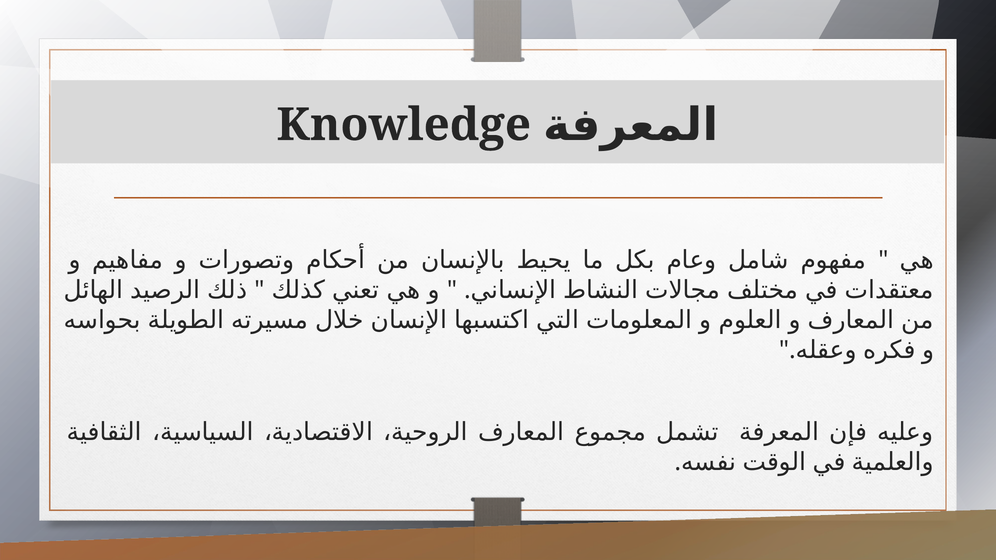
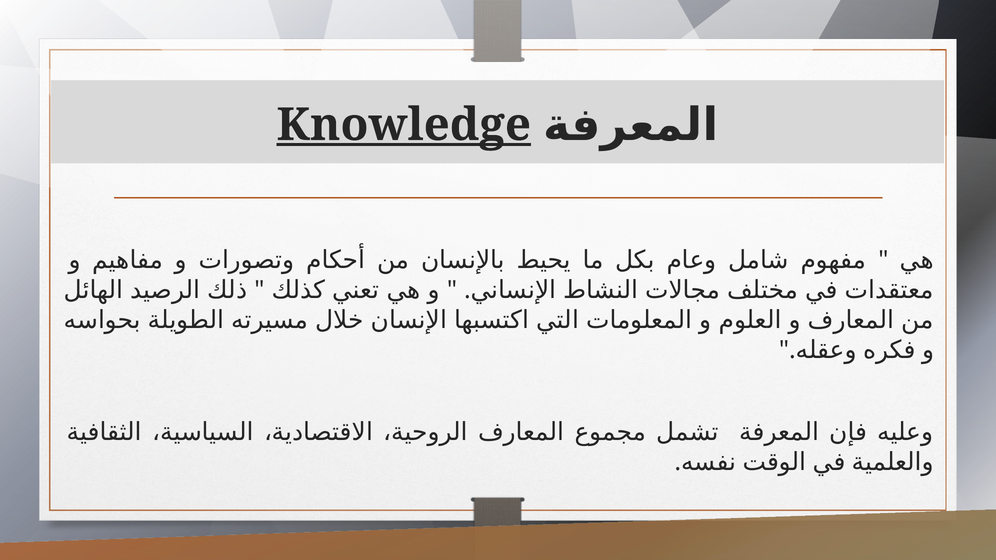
Knowledge underline: none -> present
